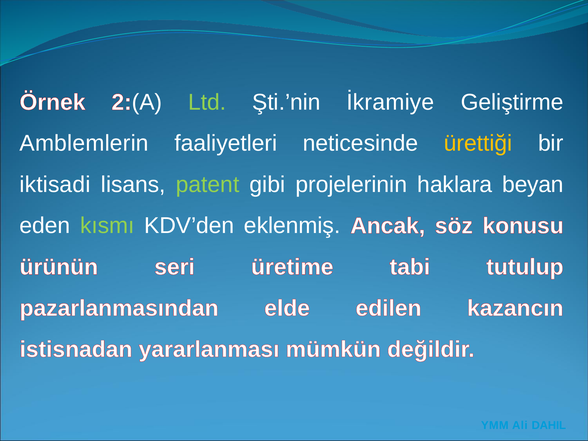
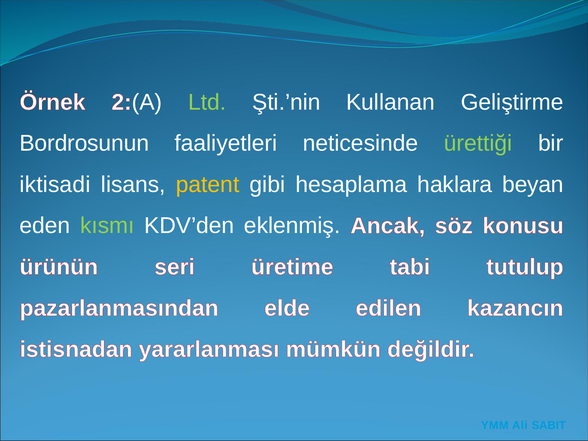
İkramiye: İkramiye -> Kullanan
Amblemlerin: Amblemlerin -> Bordrosunun
ürettiği colour: yellow -> light green
patent colour: light green -> yellow
projelerinin: projelerinin -> hesaplama
DAHIL: DAHIL -> SABIT
